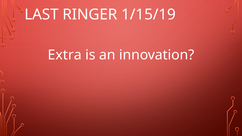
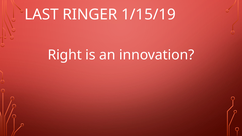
Extra: Extra -> Right
